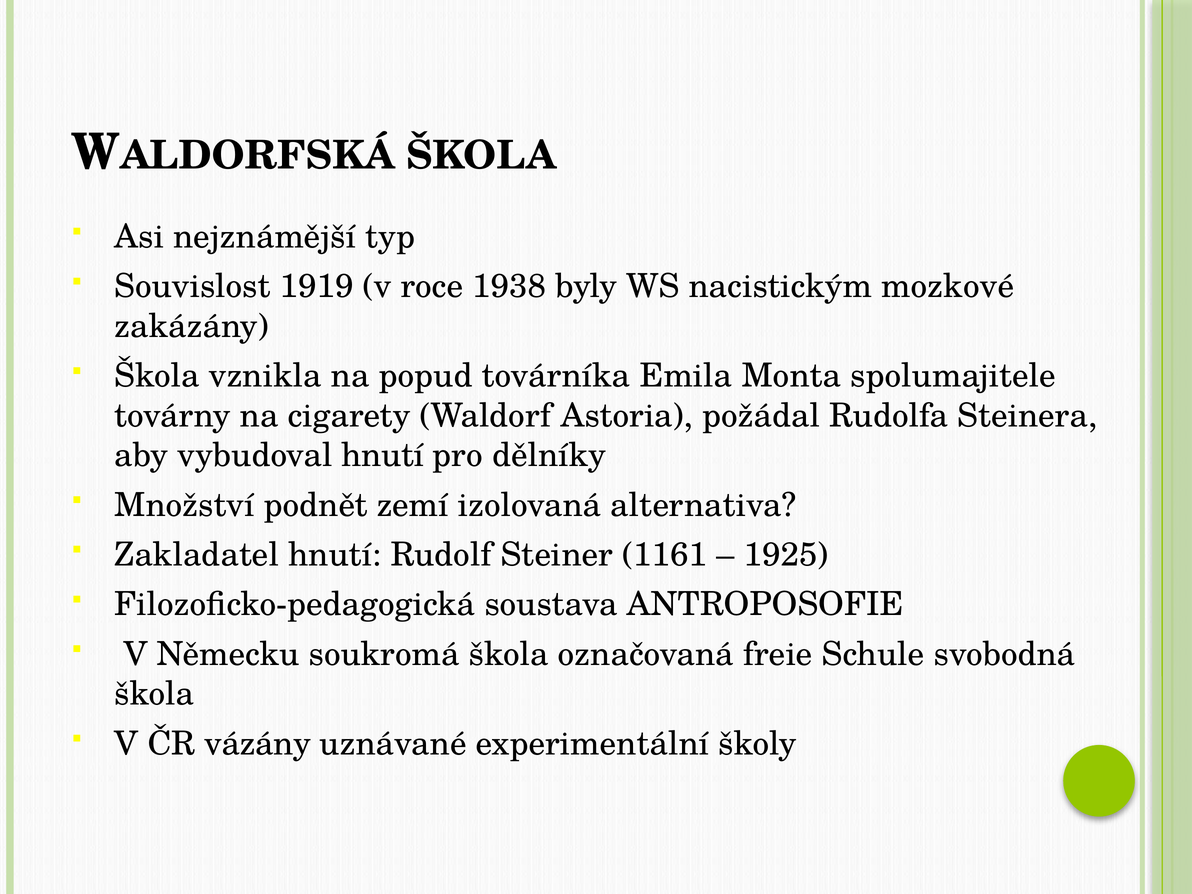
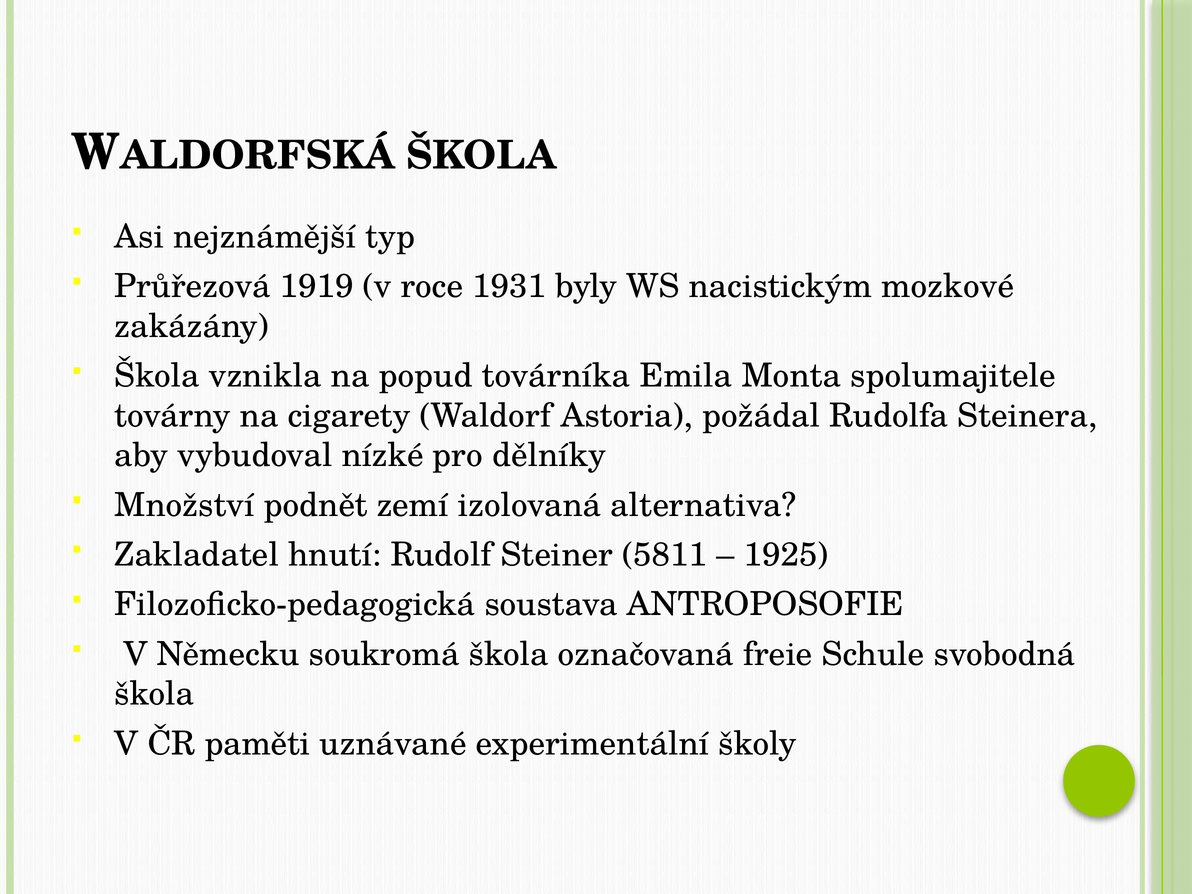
Souvislost: Souvislost -> Průřezová
1938: 1938 -> 1931
vybudoval hnutí: hnutí -> nízké
1161: 1161 -> 5811
vázány: vázány -> paměti
